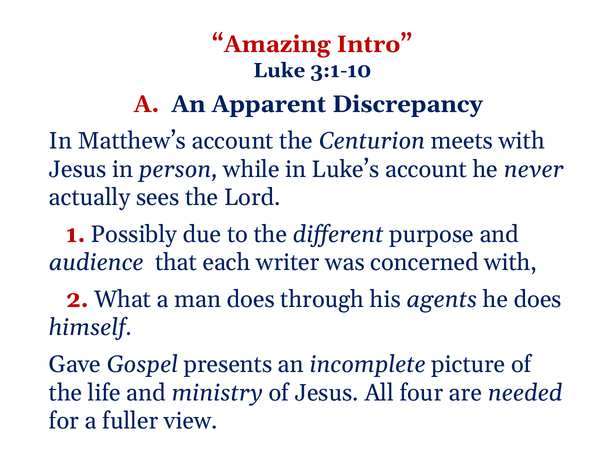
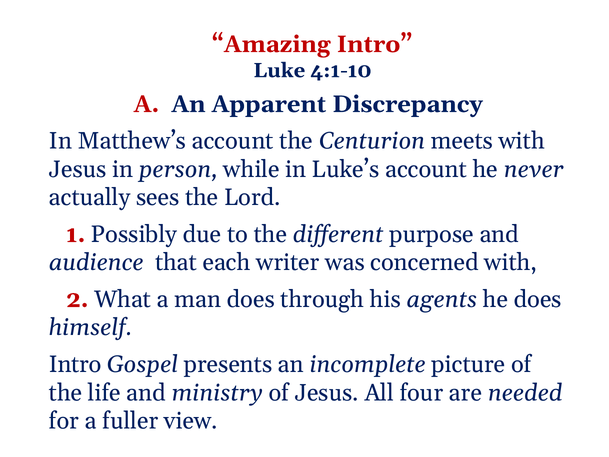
3:1-10: 3:1-10 -> 4:1-10
Gave at (75, 364): Gave -> Intro
